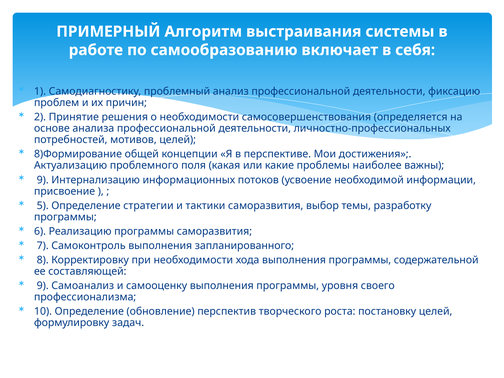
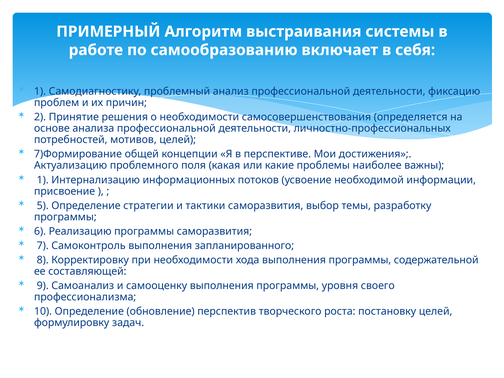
8)Формирование: 8)Формирование -> 7)Формирование
9 at (43, 180): 9 -> 1
